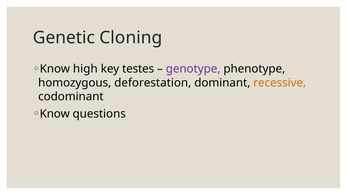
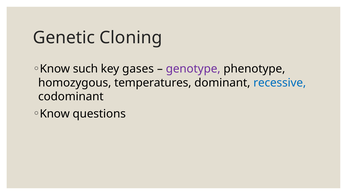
high: high -> such
testes: testes -> gases
deforestation: deforestation -> temperatures
recessive colour: orange -> blue
